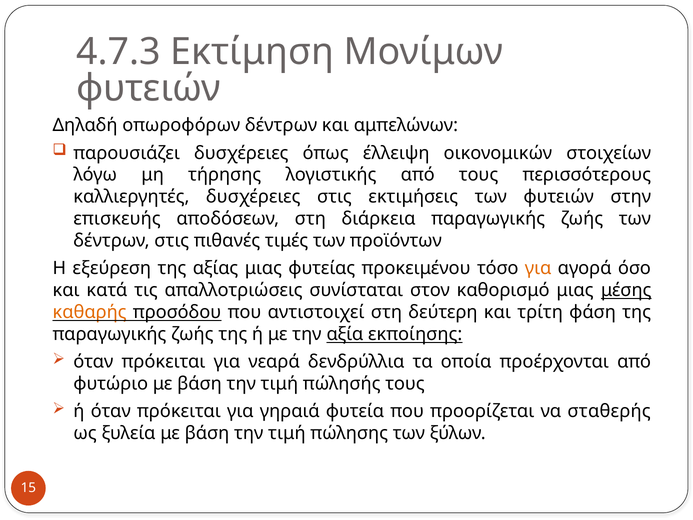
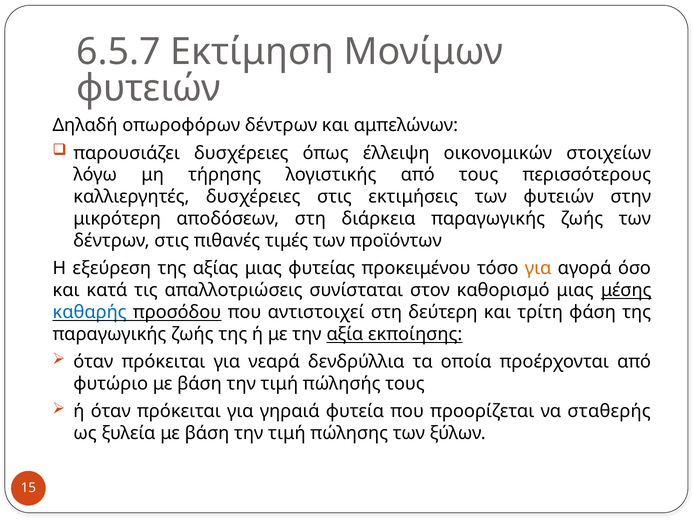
4.7.3: 4.7.3 -> 6.5.7
επισκευής: επισκευής -> μικρότερη
καθαρής colour: orange -> blue
